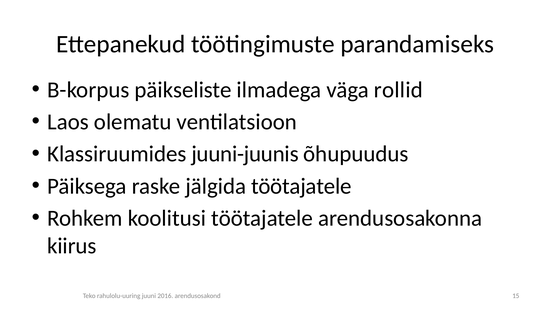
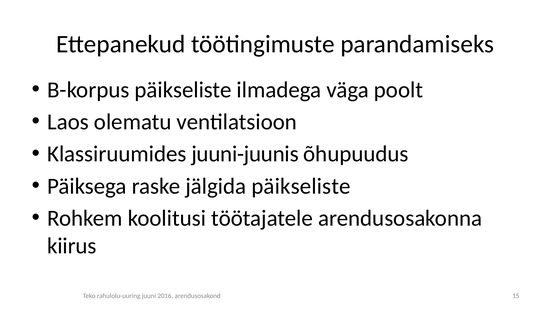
rollid: rollid -> poolt
jälgida töötajatele: töötajatele -> päikseliste
